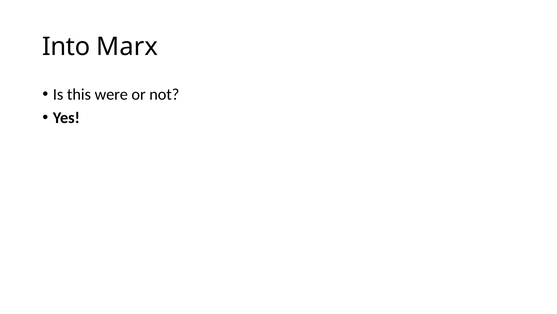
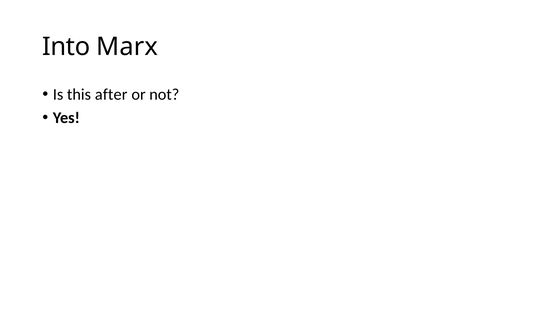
were: were -> after
